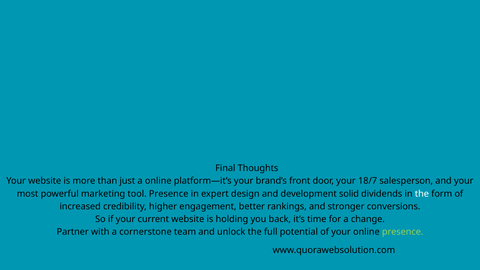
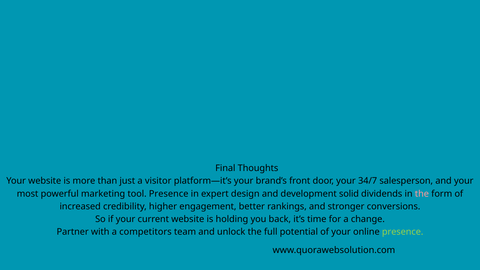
a online: online -> visitor
18/7: 18/7 -> 34/7
the at (422, 194) colour: white -> pink
cornerstone: cornerstone -> competitors
